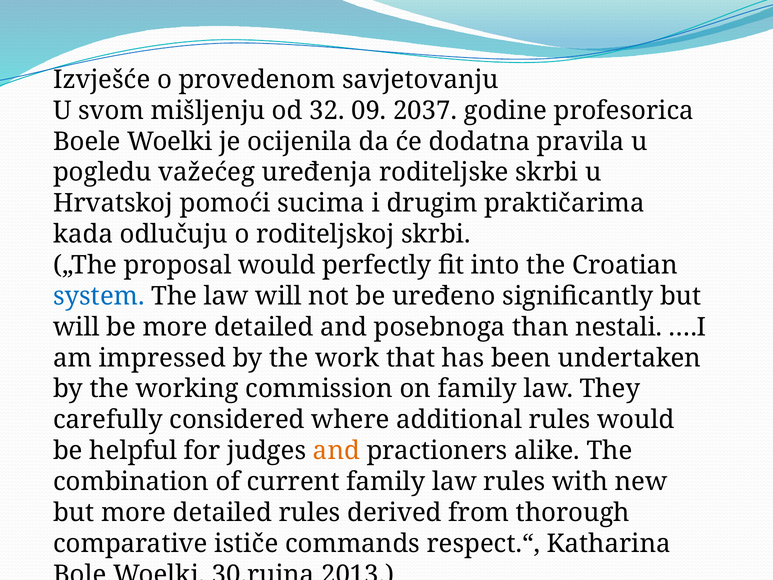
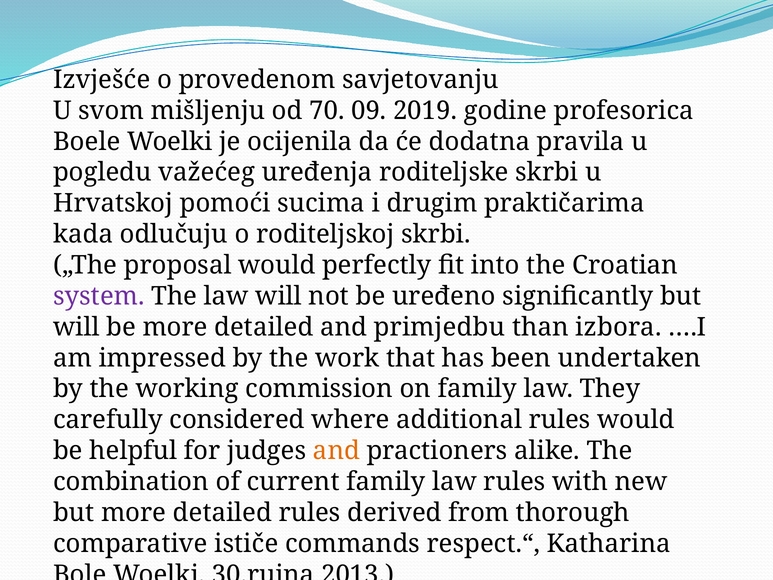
32: 32 -> 70
2037: 2037 -> 2019
system colour: blue -> purple
posebnoga: posebnoga -> primjedbu
nestali: nestali -> izbora
